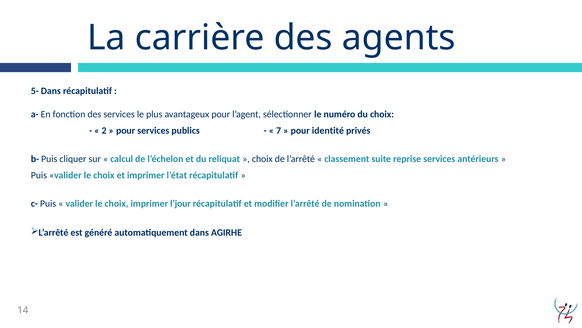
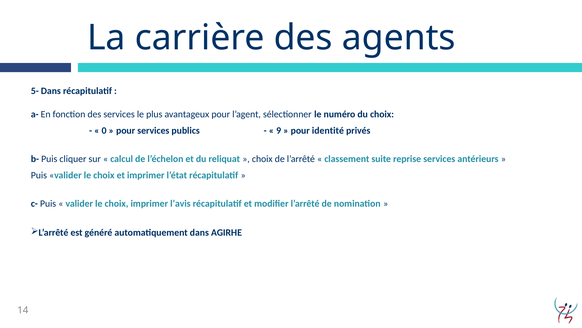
2: 2 -> 0
7: 7 -> 9
l’jour: l’jour -> l’avis
